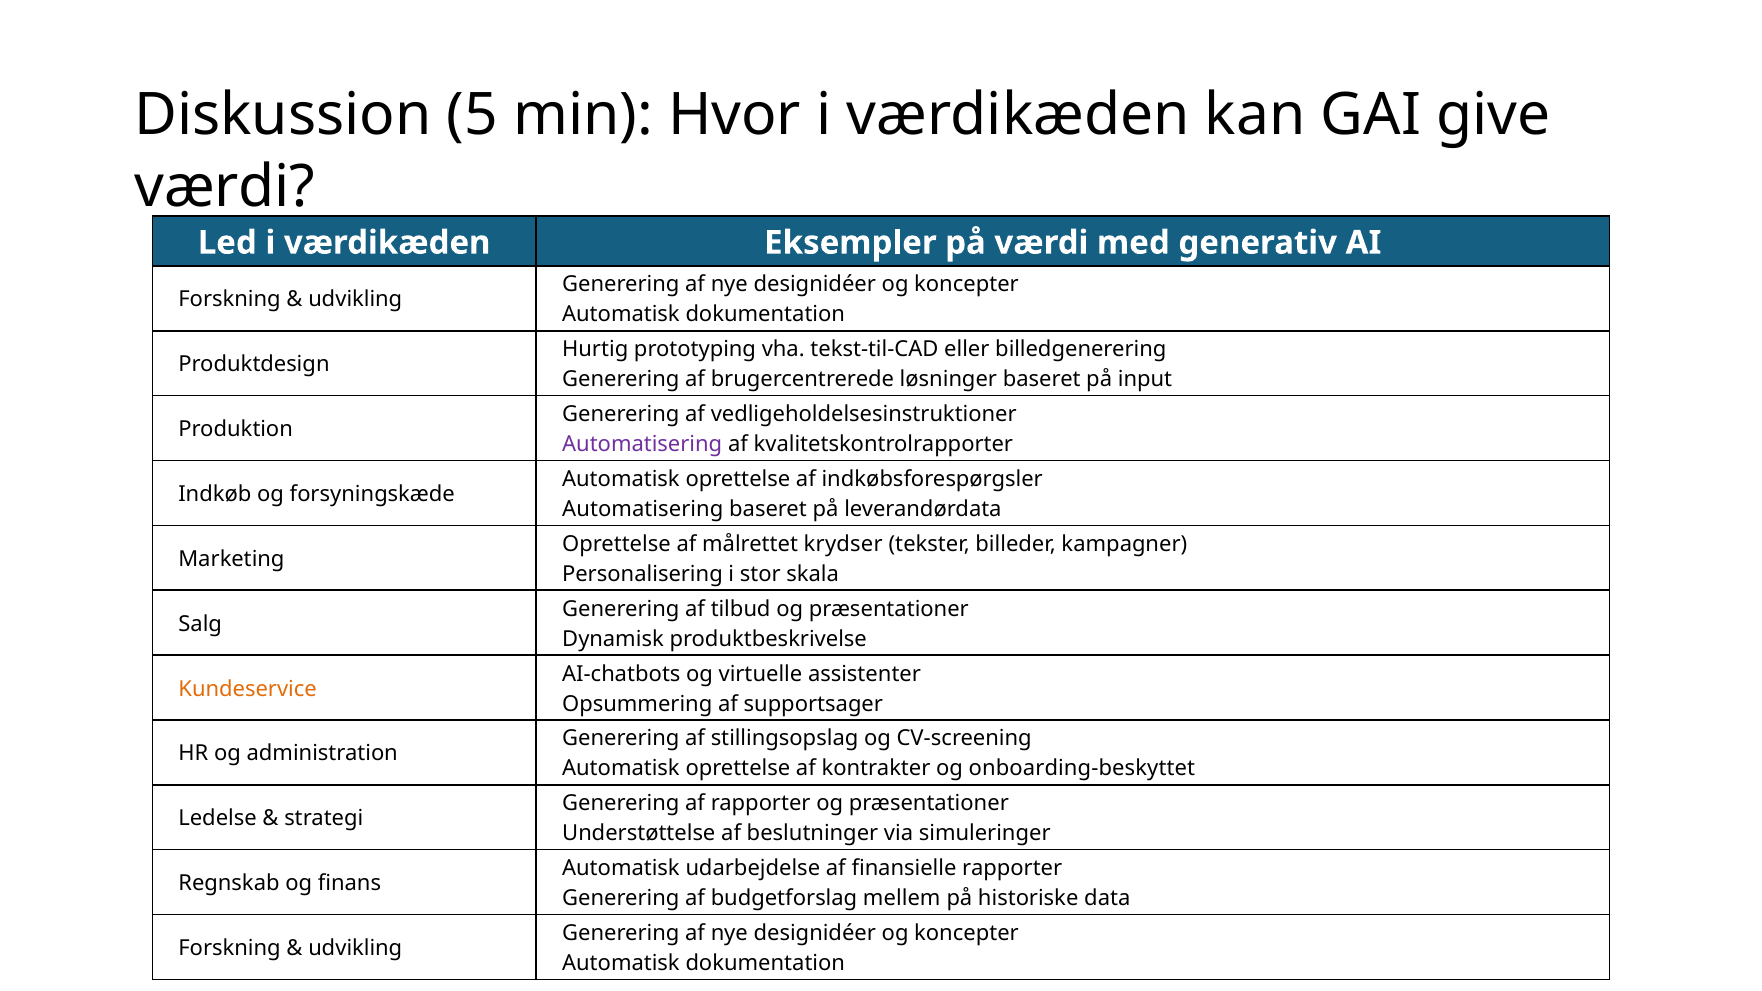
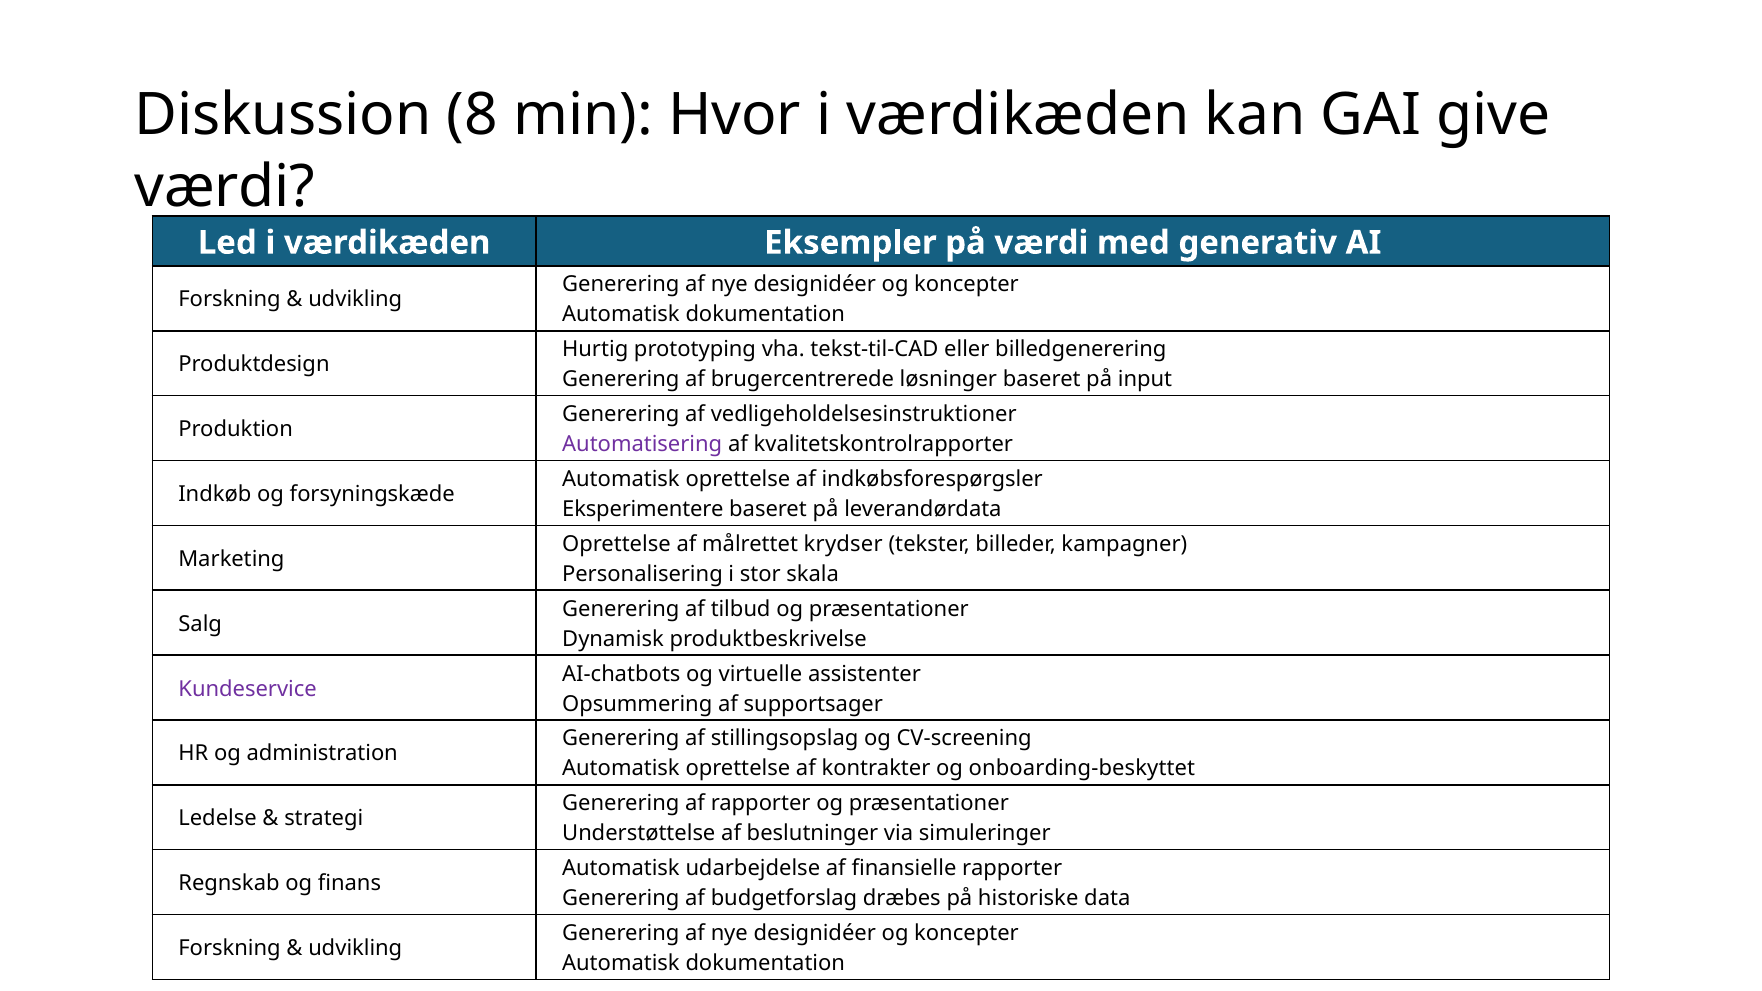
5: 5 -> 8
Automatisering at (643, 509): Automatisering -> Eksperimentere
Kundeservice colour: orange -> purple
mellem: mellem -> dræbes
